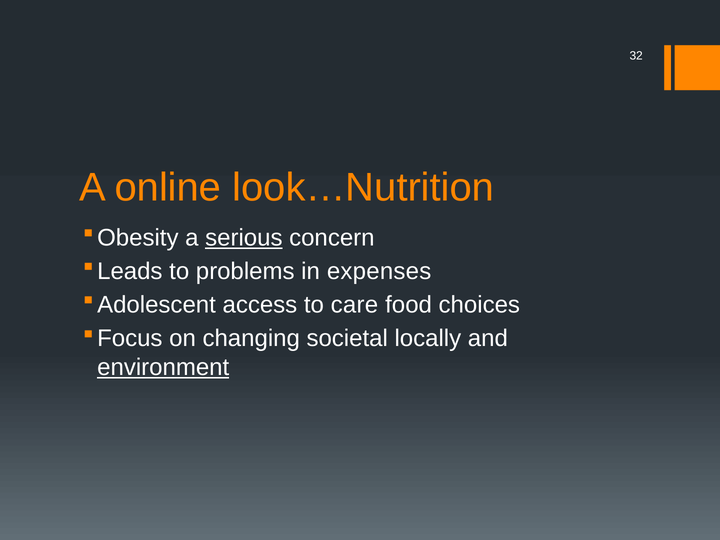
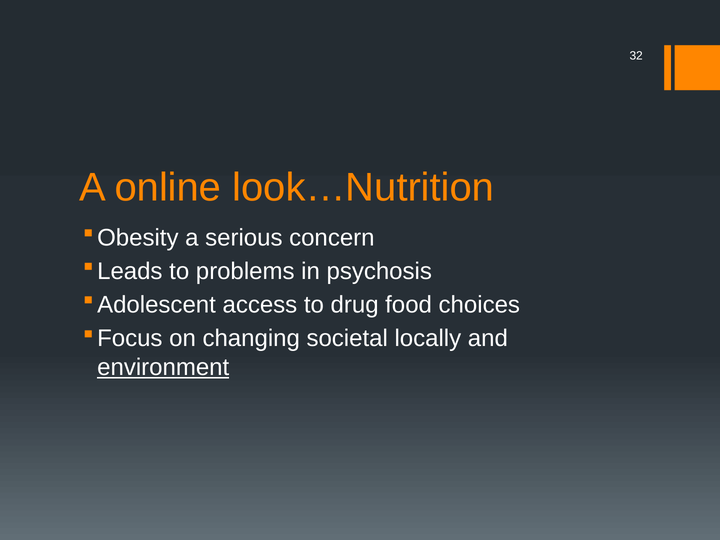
serious underline: present -> none
expenses: expenses -> psychosis
care: care -> drug
